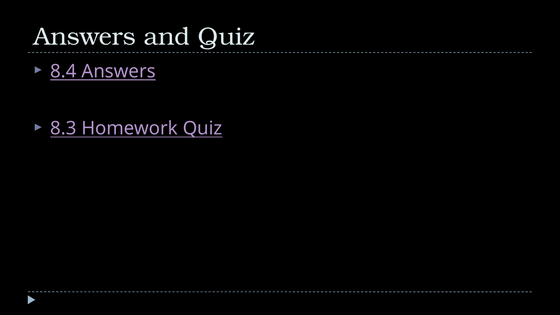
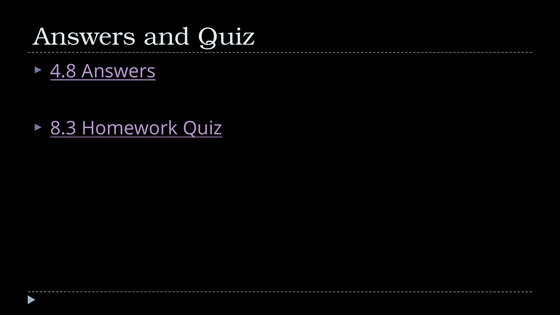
8.4: 8.4 -> 4.8
